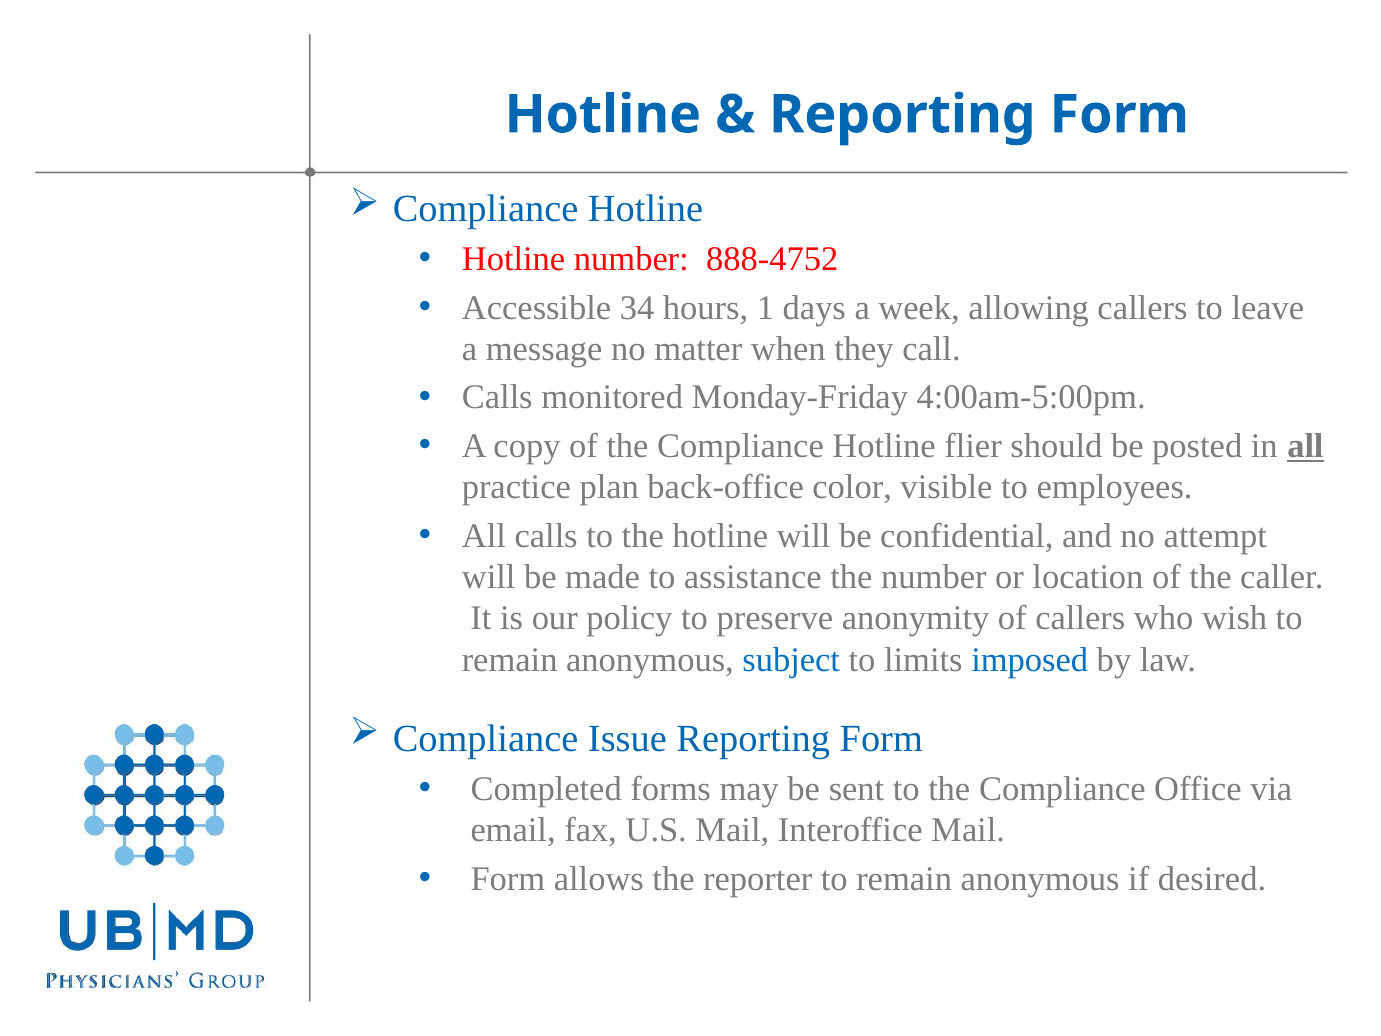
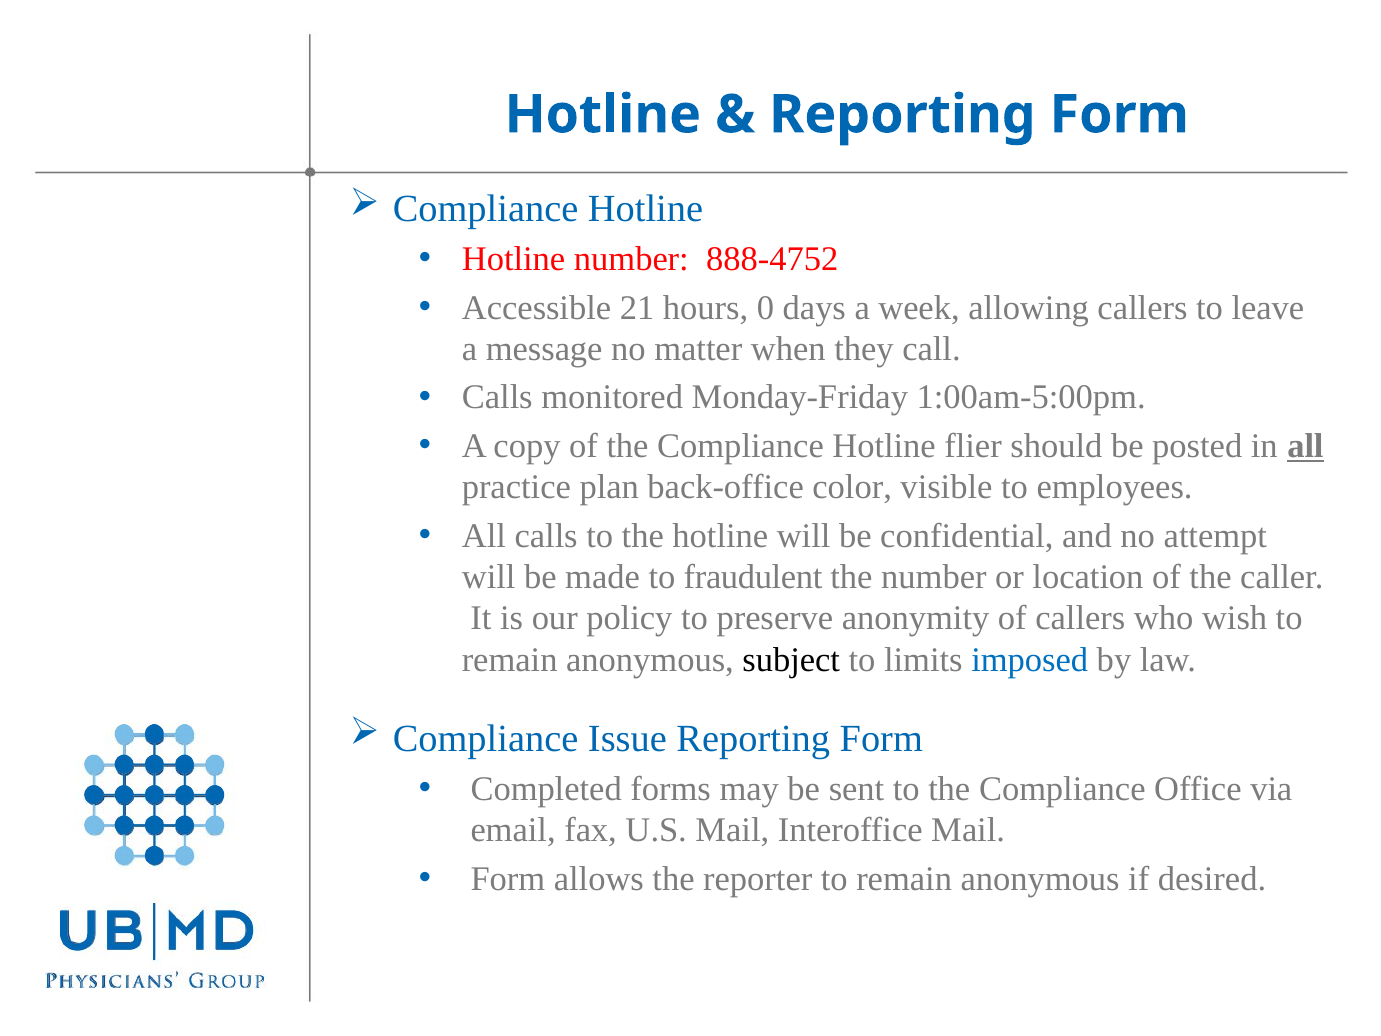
34: 34 -> 21
1: 1 -> 0
4:00am-5:00pm: 4:00am-5:00pm -> 1:00am-5:00pm
assistance: assistance -> fraudulent
subject colour: blue -> black
